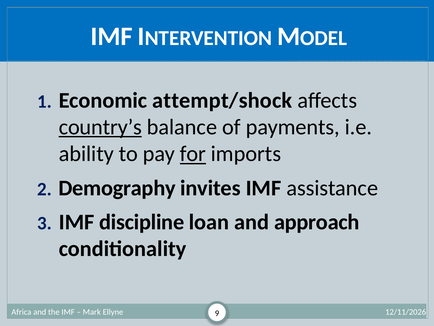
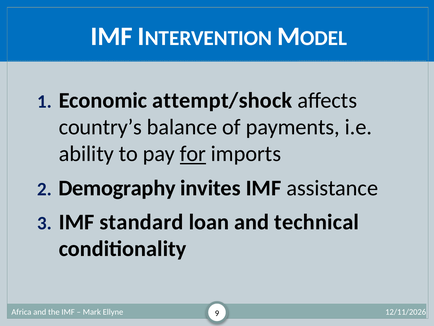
country’s underline: present -> none
discipline: discipline -> standard
approach: approach -> technical
